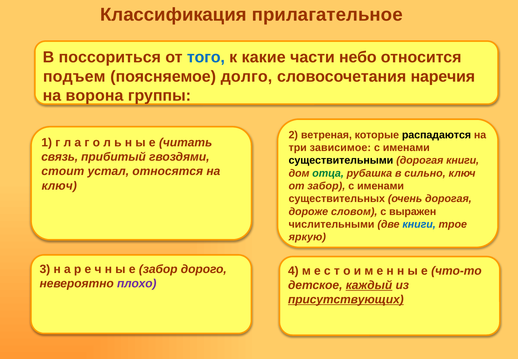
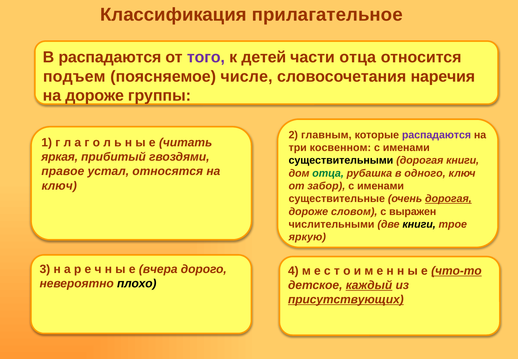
В поссориться: поссориться -> распадаются
того colour: blue -> purple
какие: какие -> детей
части небо: небо -> отца
долго: долго -> числе
на ворона: ворона -> дороже
ветреная: ветреная -> главным
распадаются at (437, 135) colour: black -> purple
зависимое: зависимое -> косвенном
связь: связь -> яркая
стоит: стоит -> правое
сильно: сильно -> одного
существительных: существительных -> существительные
дорогая at (448, 199) underline: none -> present
книги at (419, 224) colour: blue -> black
е забор: забор -> вчера
что-то underline: none -> present
плохо colour: purple -> black
